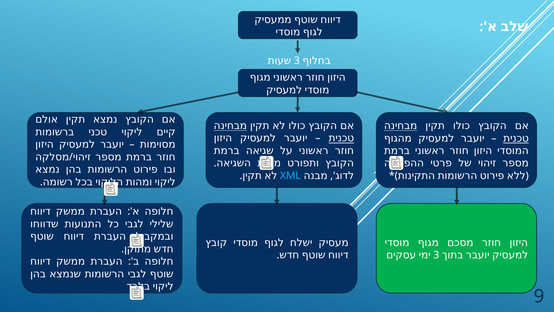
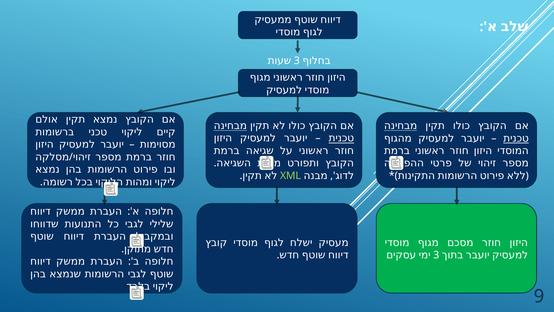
XML colour: light blue -> light green
